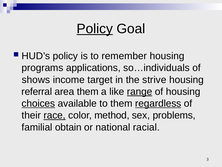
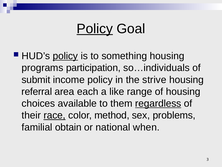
policy at (65, 56) underline: none -> present
remember: remember -> something
applications: applications -> participation
shows: shows -> submit
income target: target -> policy
area them: them -> each
range underline: present -> none
choices underline: present -> none
racial: racial -> when
